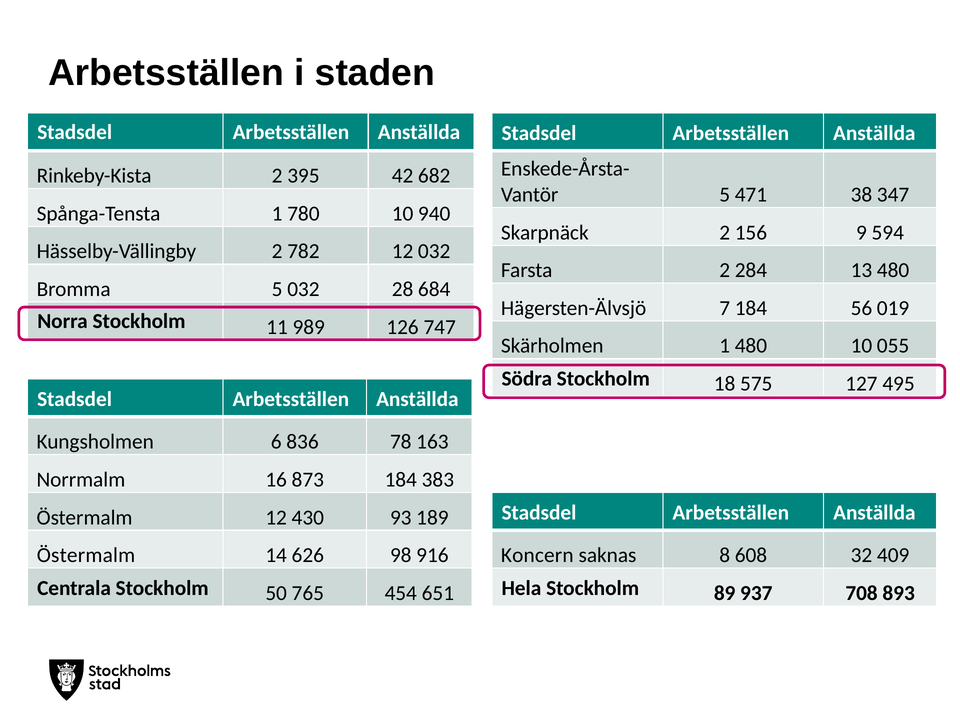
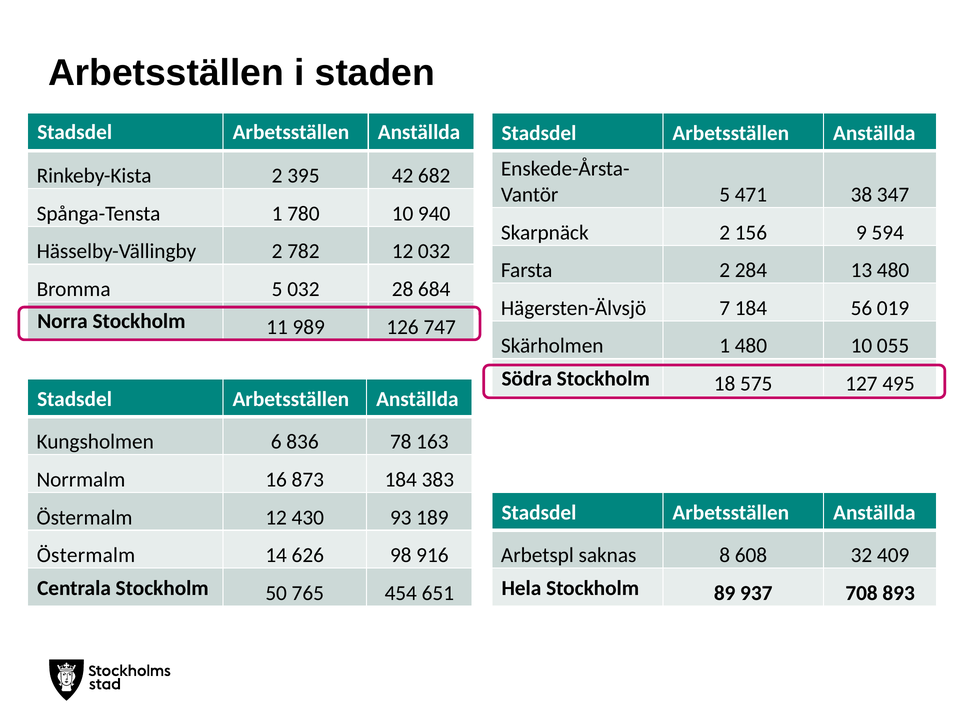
Koncern: Koncern -> Arbetspl
